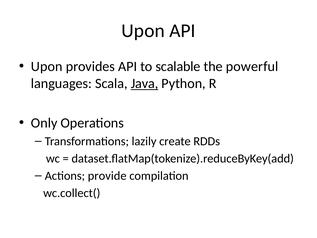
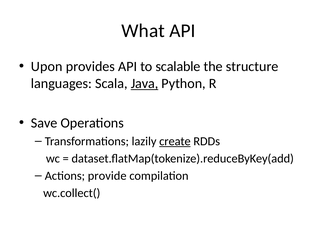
Upon at (143, 31): Upon -> What
powerful: powerful -> structure
Only: Only -> Save
create underline: none -> present
